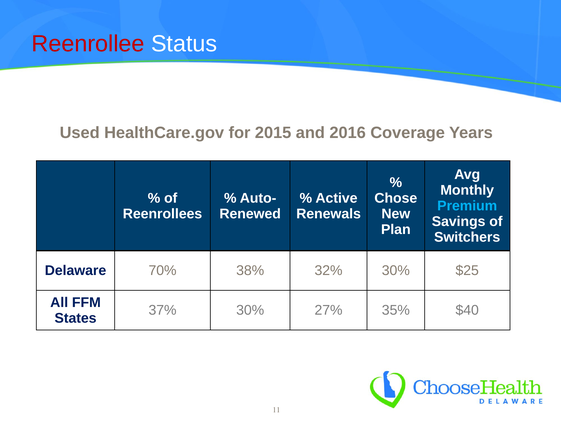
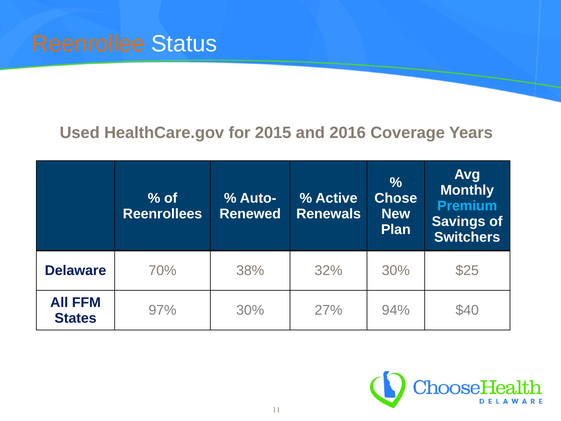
Reenrollee colour: red -> orange
37%: 37% -> 97%
35%: 35% -> 94%
